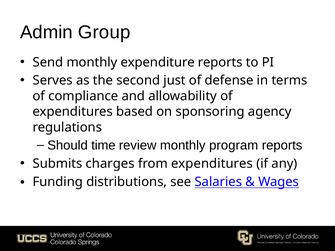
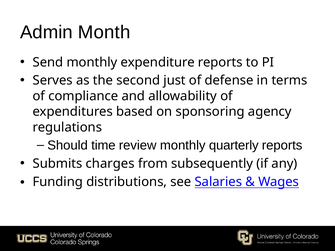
Group: Group -> Month
program: program -> quarterly
from expenditures: expenditures -> subsequently
